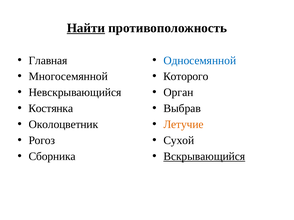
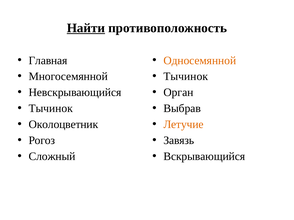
Односемянной colour: blue -> orange
Которого at (186, 77): Которого -> Тычинок
Костянка at (51, 109): Костянка -> Тычинок
Сухой: Сухой -> Завязь
Сборника: Сборника -> Сложный
Вскрывающийся underline: present -> none
